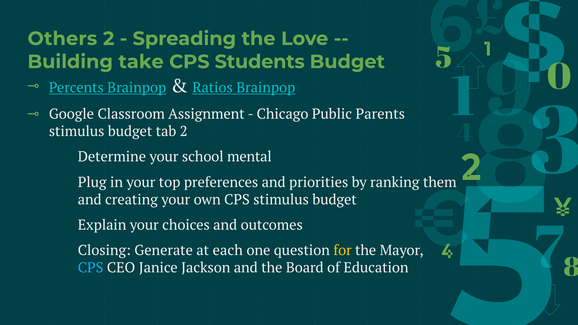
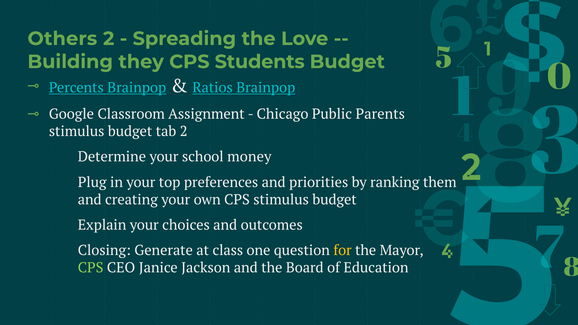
take: take -> they
mental: mental -> money
each: each -> class
CPS at (91, 268) colour: light blue -> light green
